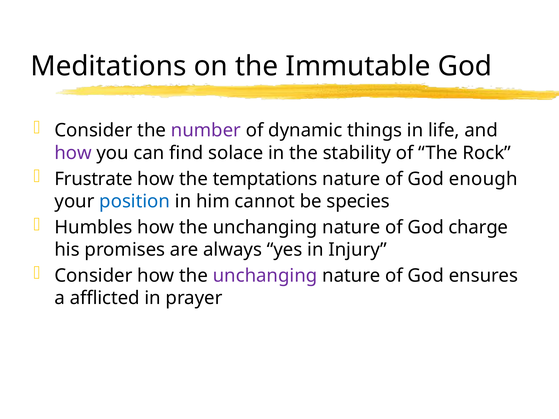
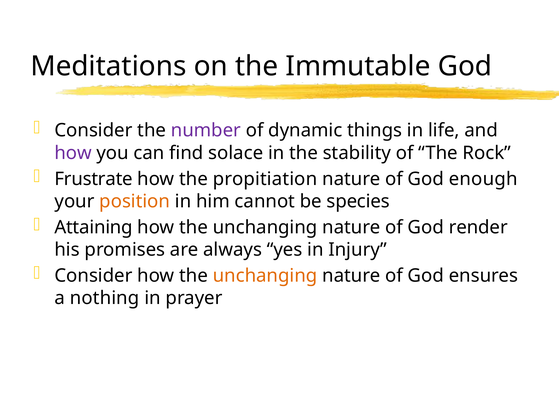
temptations: temptations -> propitiation
position colour: blue -> orange
Humbles: Humbles -> Attaining
charge: charge -> render
unchanging at (265, 276) colour: purple -> orange
afflicted: afflicted -> nothing
